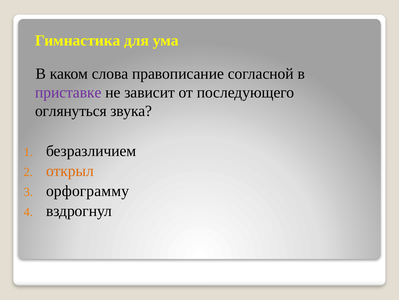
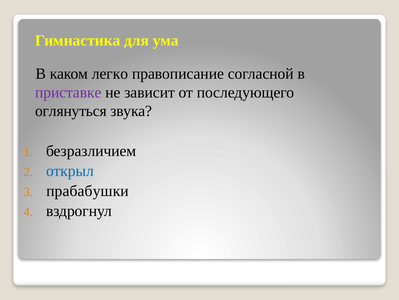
слова: слова -> легко
открыл colour: orange -> blue
орфограмму: орфограмму -> прабабушки
